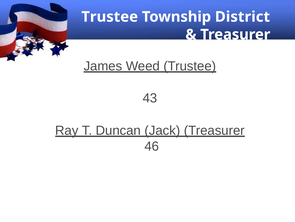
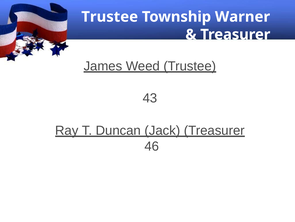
District: District -> Warner
